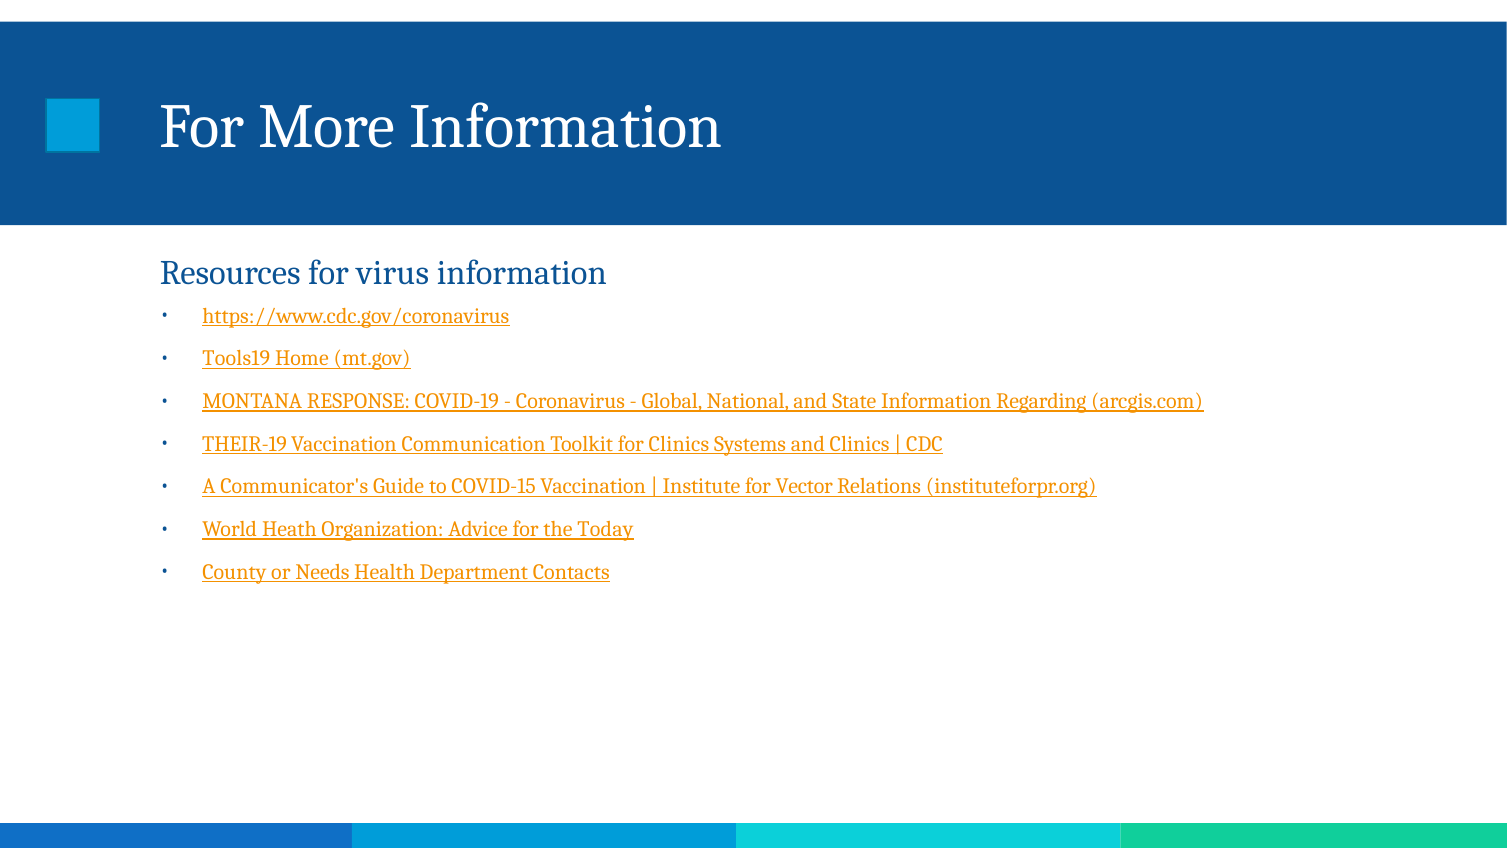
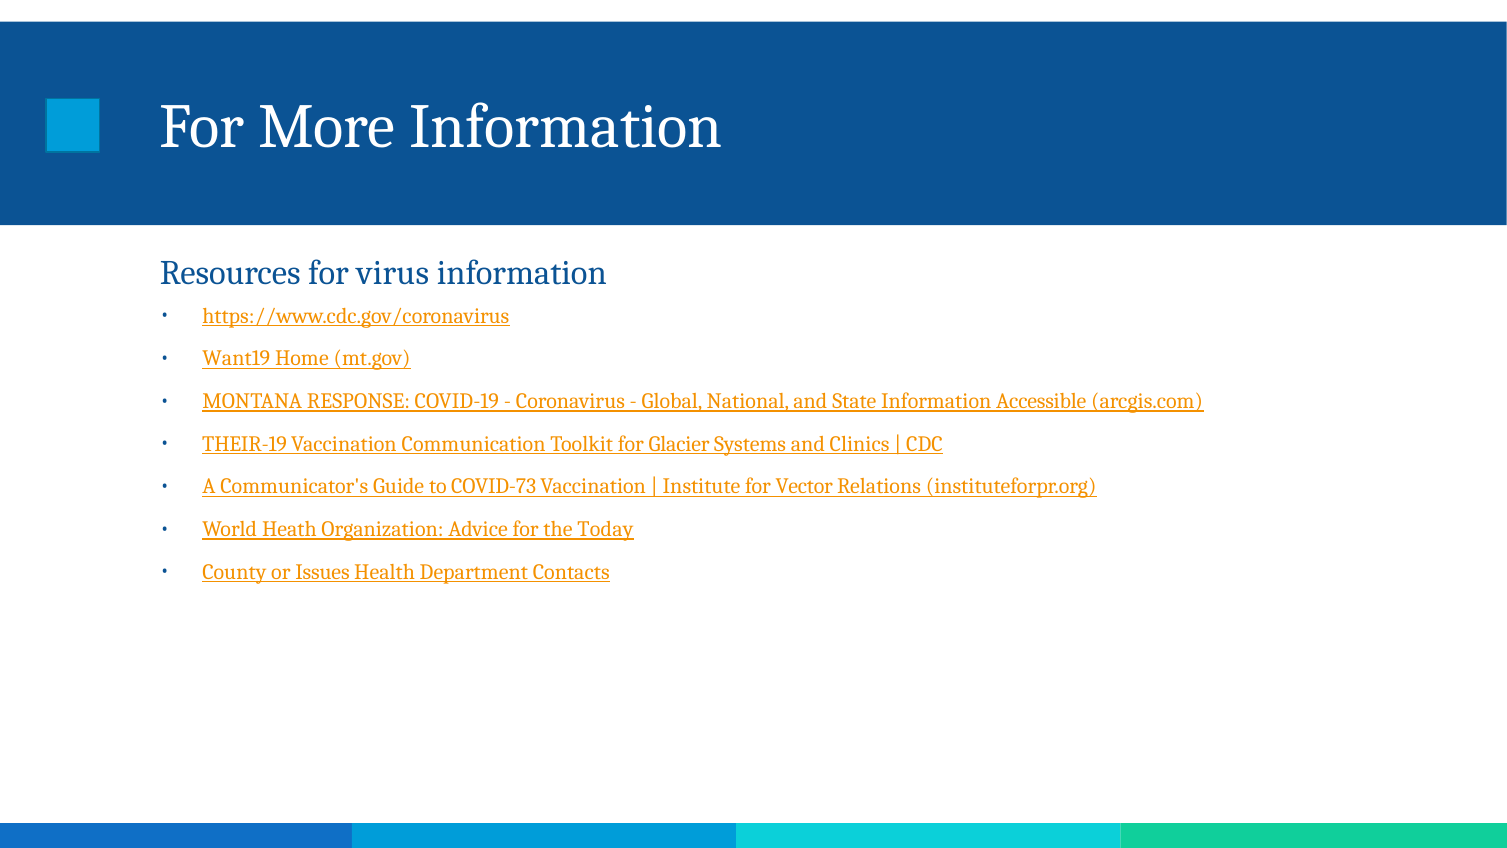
Tools19: Tools19 -> Want19
Regarding: Regarding -> Accessible
for Clinics: Clinics -> Glacier
COVID-15: COVID-15 -> COVID-73
Needs: Needs -> Issues
